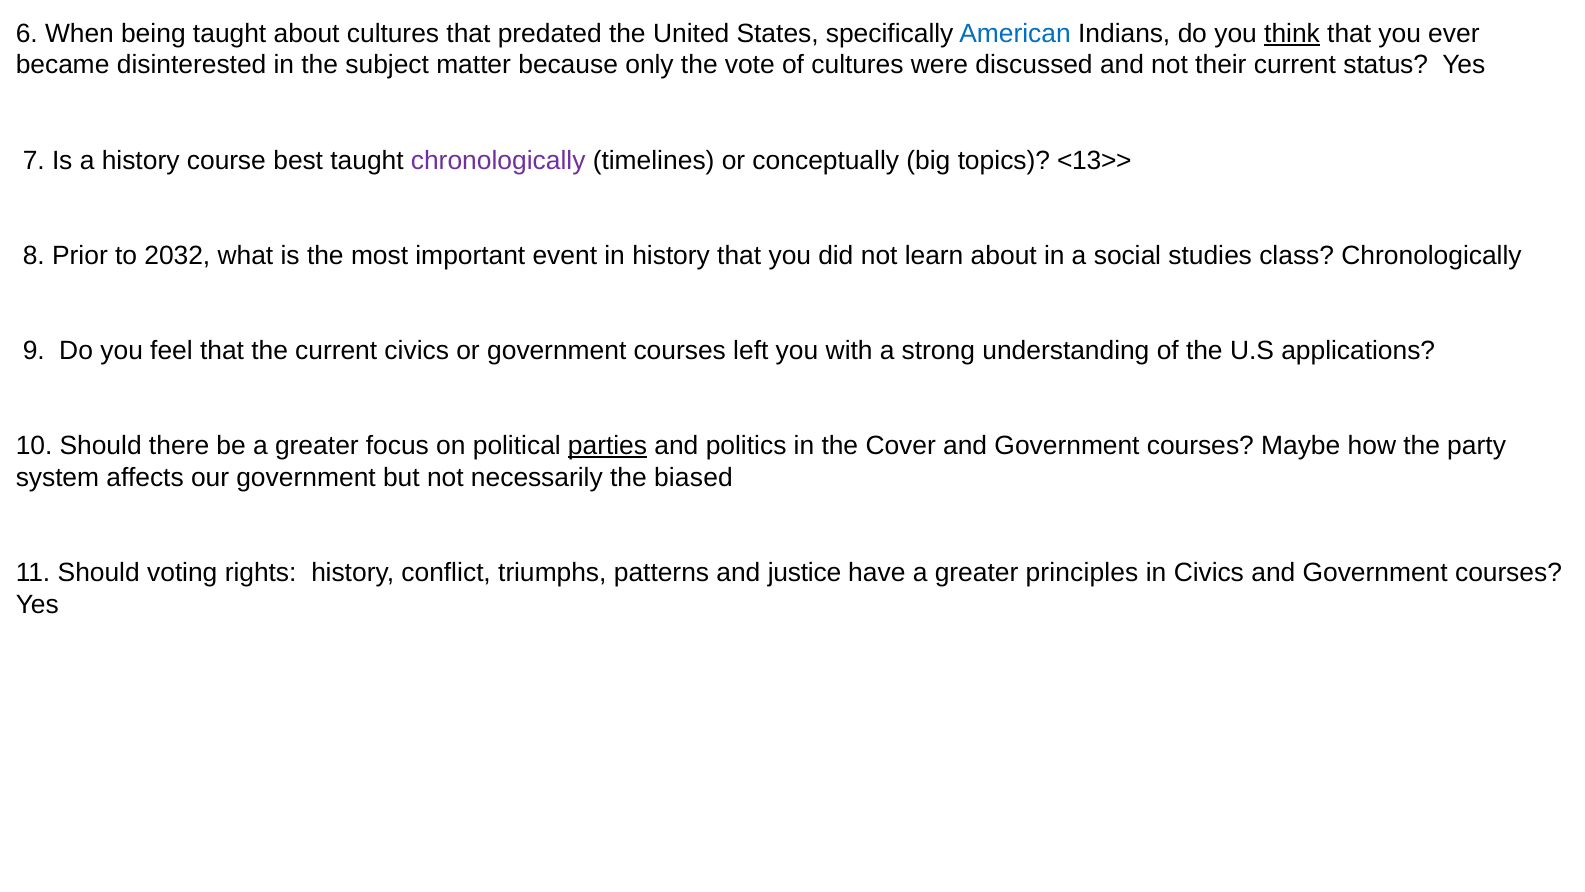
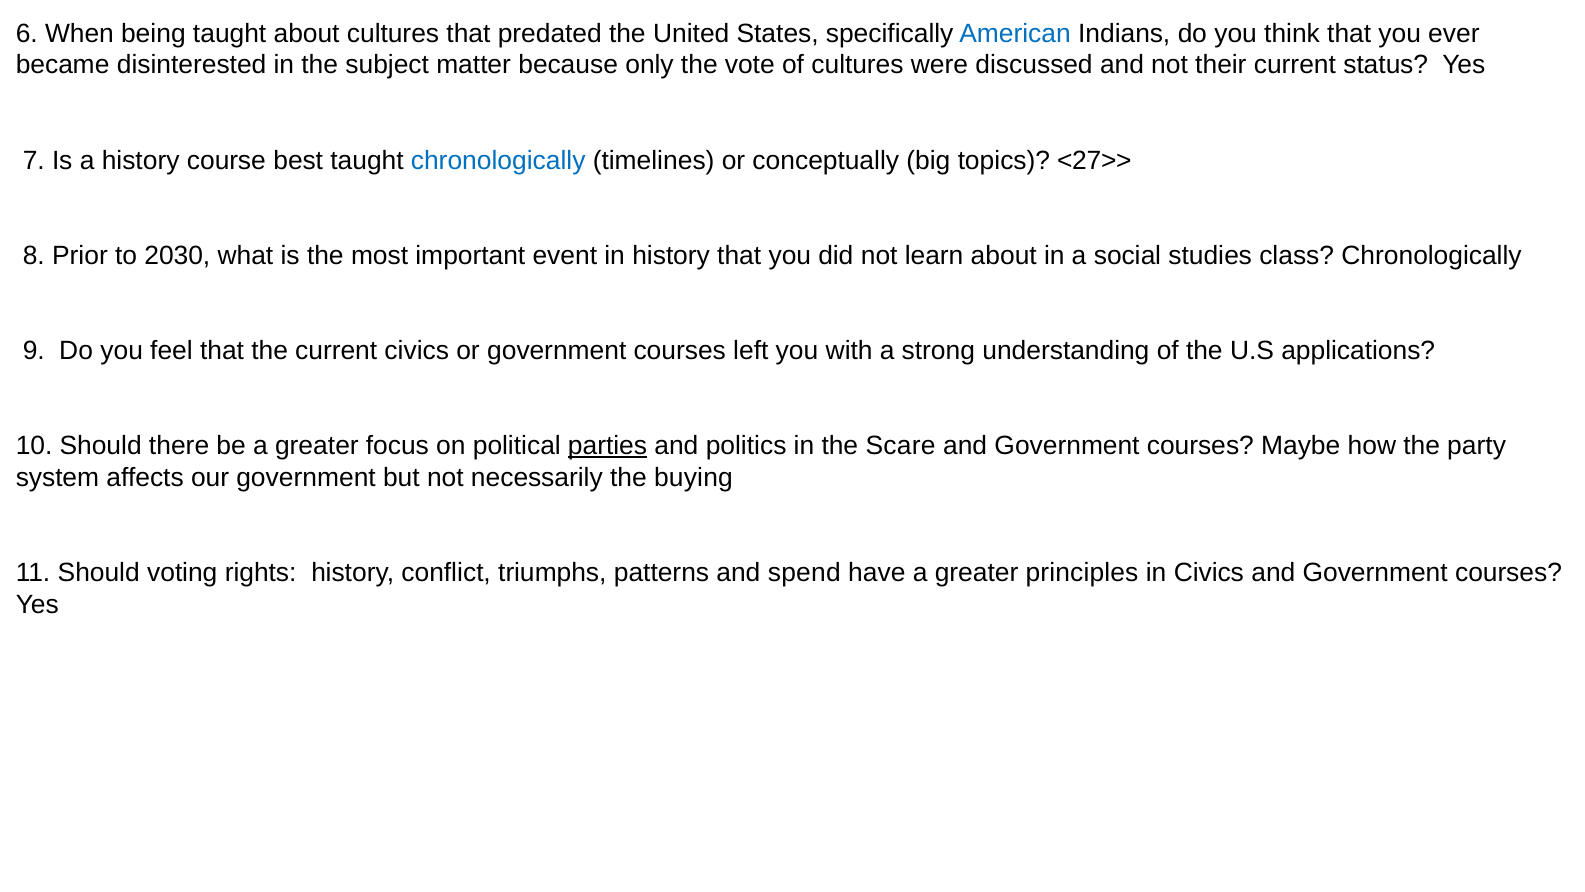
think underline: present -> none
chronologically at (498, 160) colour: purple -> blue
<13>>: <13>> -> <27>>
2032: 2032 -> 2030
Cover: Cover -> Scare
biased: biased -> buying
justice: justice -> spend
